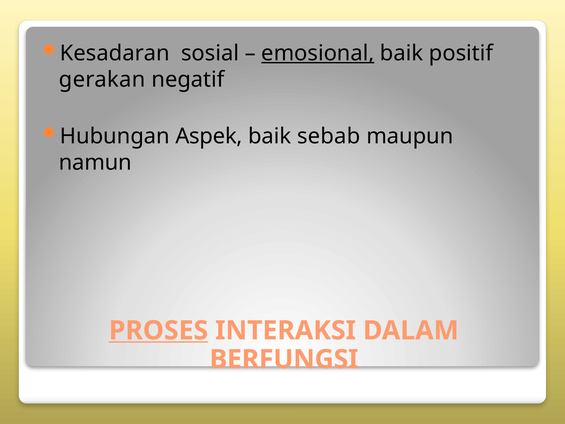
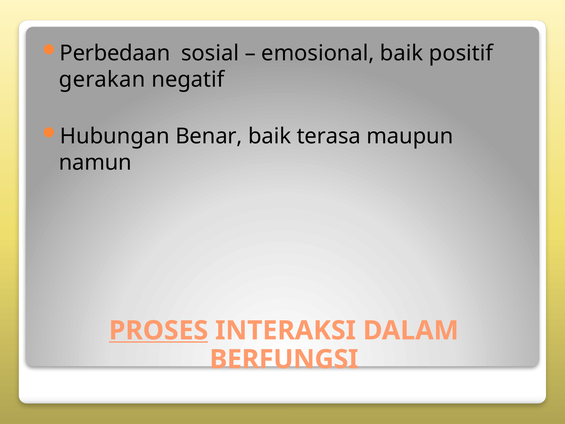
Kesadaran: Kesadaran -> Perbedaan
emosional underline: present -> none
Aspek: Aspek -> Benar
sebab: sebab -> terasa
